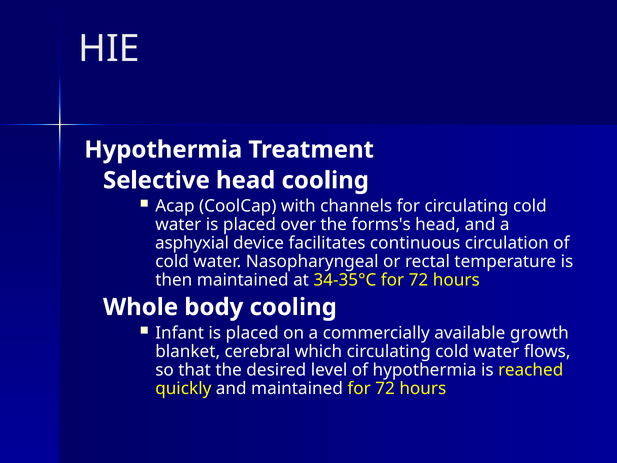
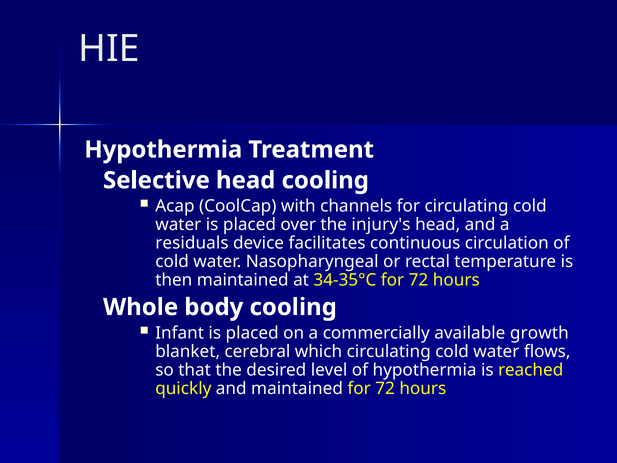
forms's: forms's -> injury's
asphyxial: asphyxial -> residuals
